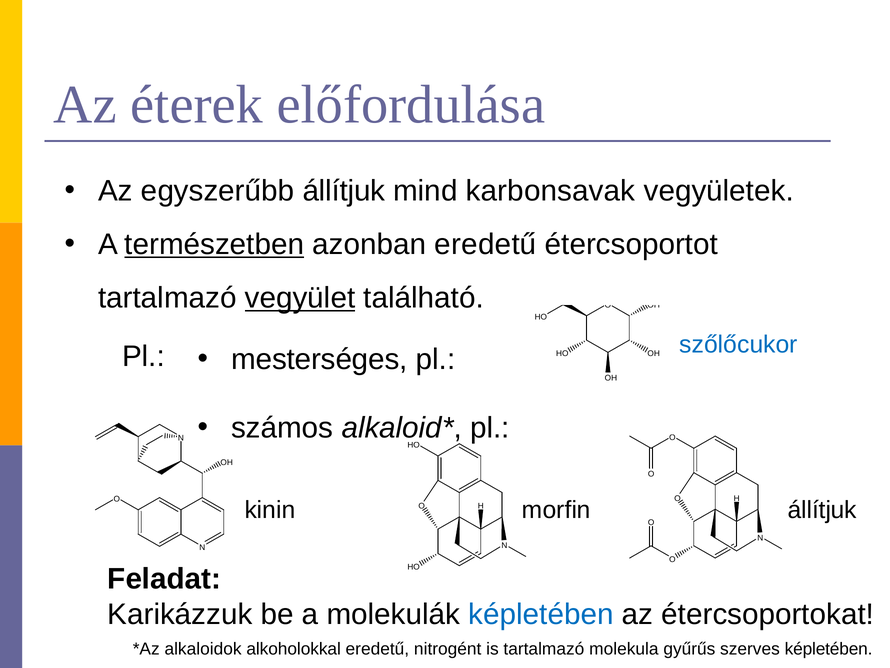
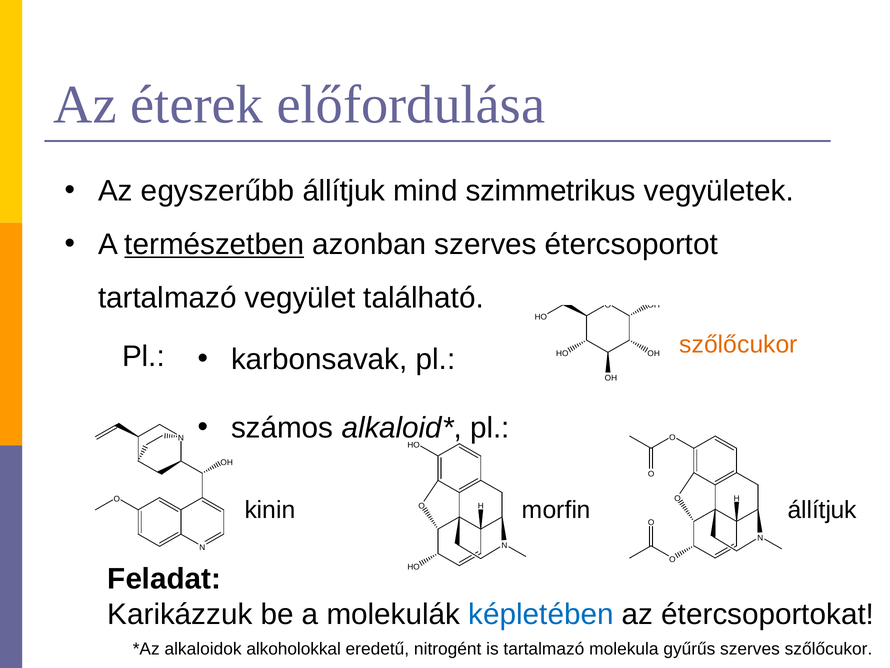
karbonsavak: karbonsavak -> szimmetrikus
azonban eredetű: eredetű -> szerves
vegyület underline: present -> none
szőlőcukor at (739, 344) colour: blue -> orange
mesterséges: mesterséges -> karbonsavak
szerves képletében: képletében -> szőlőcukor
